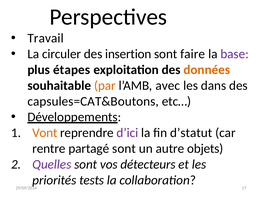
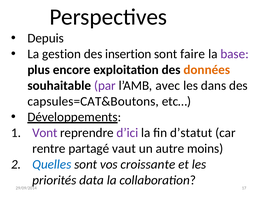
Travail: Travail -> Depuis
circuler: circuler -> gestion
étapes: étapes -> encore
par colour: orange -> purple
Vont colour: orange -> purple
partagé sont: sont -> vaut
objets: objets -> moins
Quelles colour: purple -> blue
détecteurs: détecteurs -> croissante
tests: tests -> data
